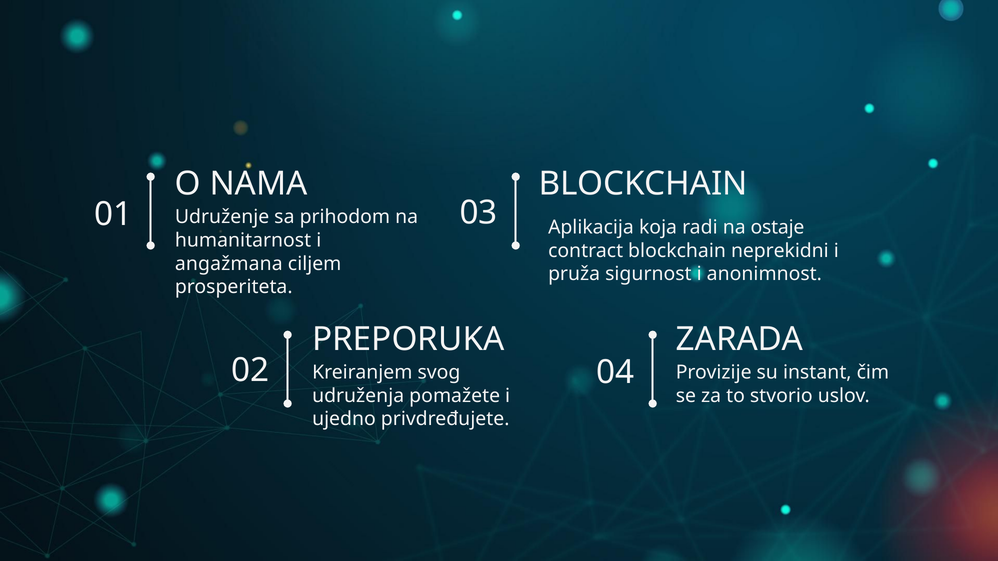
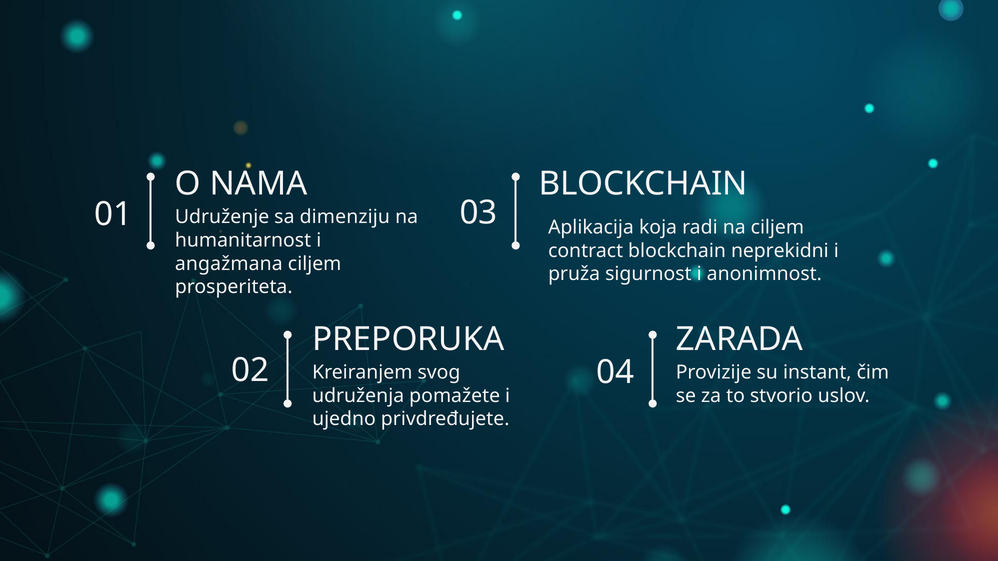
prihodom: prihodom -> dimenziju
na ostaje: ostaje -> ciljem
